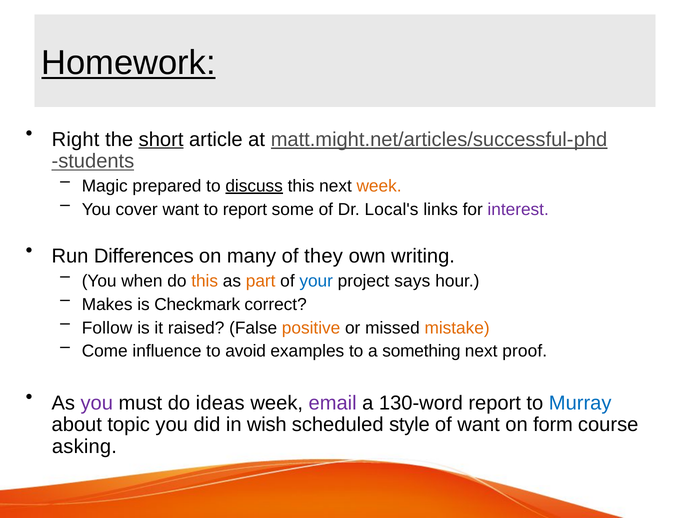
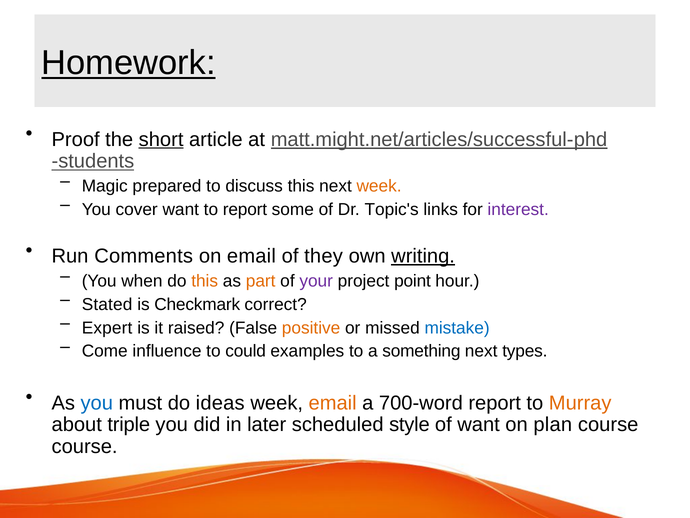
Right: Right -> Proof
discuss underline: present -> none
Local's: Local's -> Topic's
Differences: Differences -> Comments
on many: many -> email
writing underline: none -> present
your colour: blue -> purple
says: says -> point
Makes: Makes -> Stated
Follow: Follow -> Expert
mistake colour: orange -> blue
avoid: avoid -> could
proof: proof -> types
you at (97, 403) colour: purple -> blue
email at (333, 403) colour: purple -> orange
130-word: 130-word -> 700-word
Murray colour: blue -> orange
topic: topic -> triple
wish: wish -> later
form: form -> plan
asking at (84, 446): asking -> course
